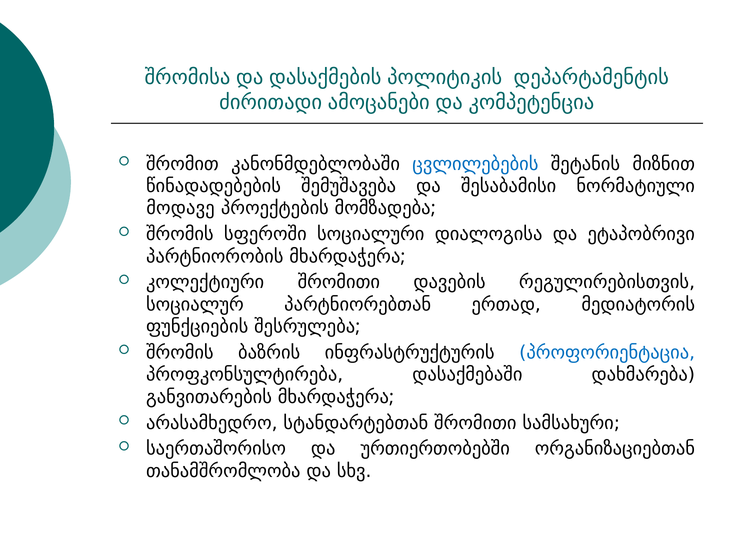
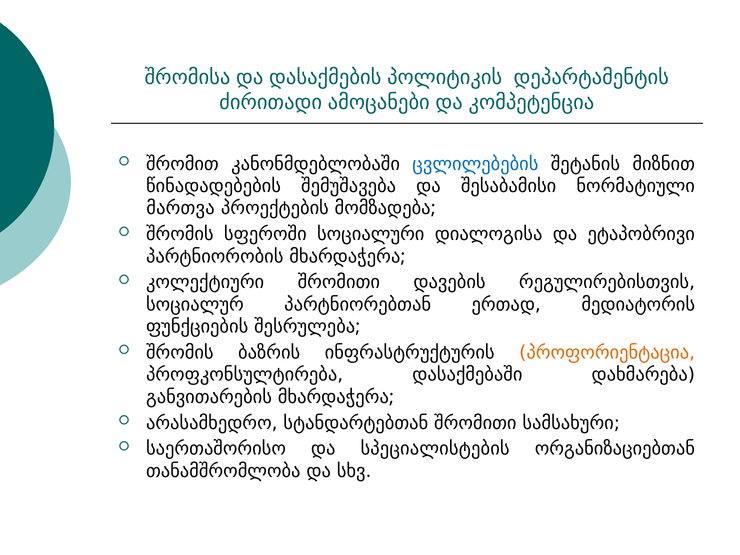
მოდავე: მოდავე -> მართვა
პროფორიენტაცია colour: blue -> orange
ურთიერთობებში: ურთიერთობებში -> სპეციალისტების
